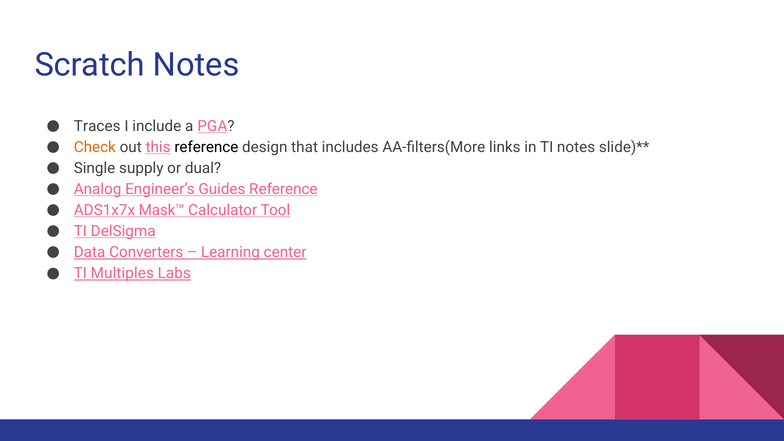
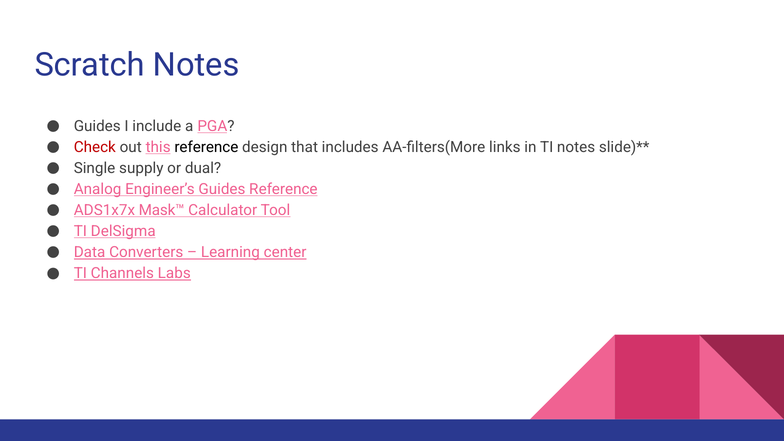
Traces at (97, 126): Traces -> Guides
Check colour: orange -> red
Multiples: Multiples -> Channels
